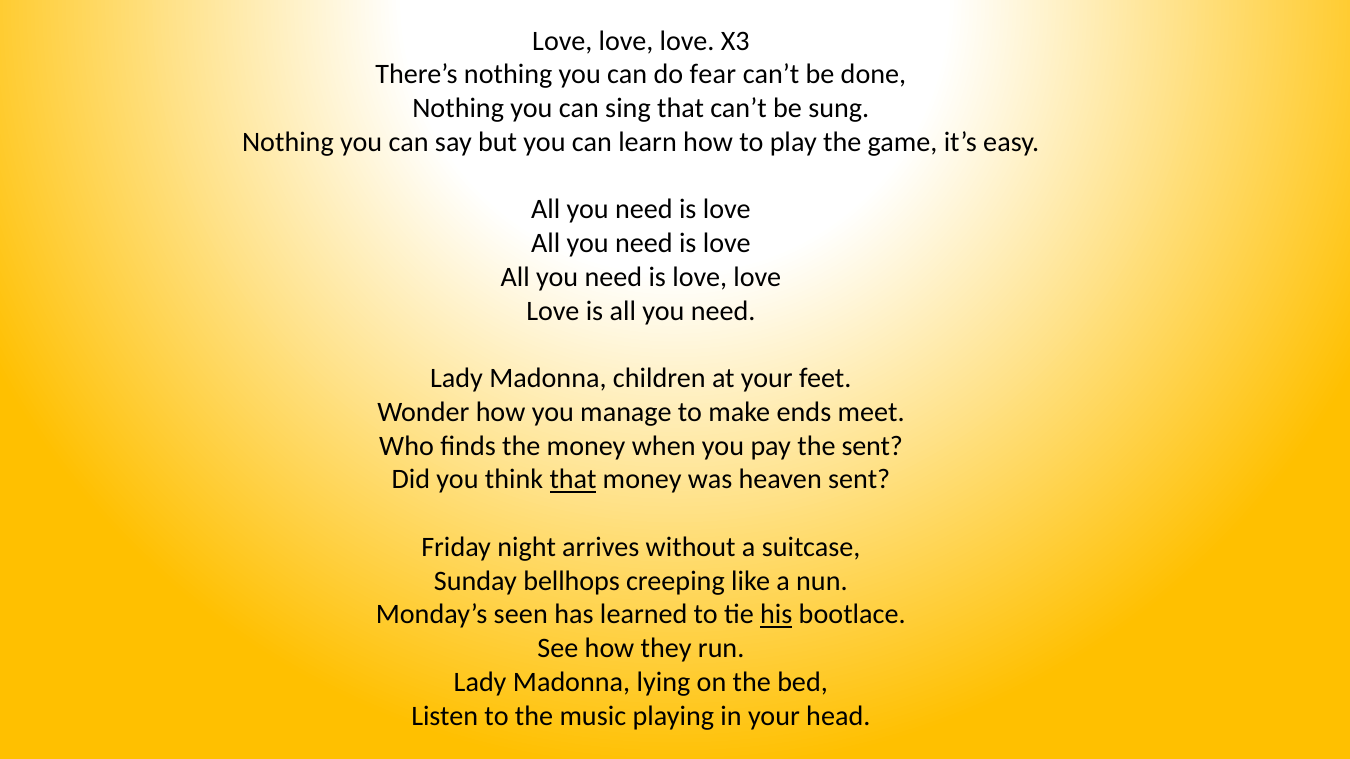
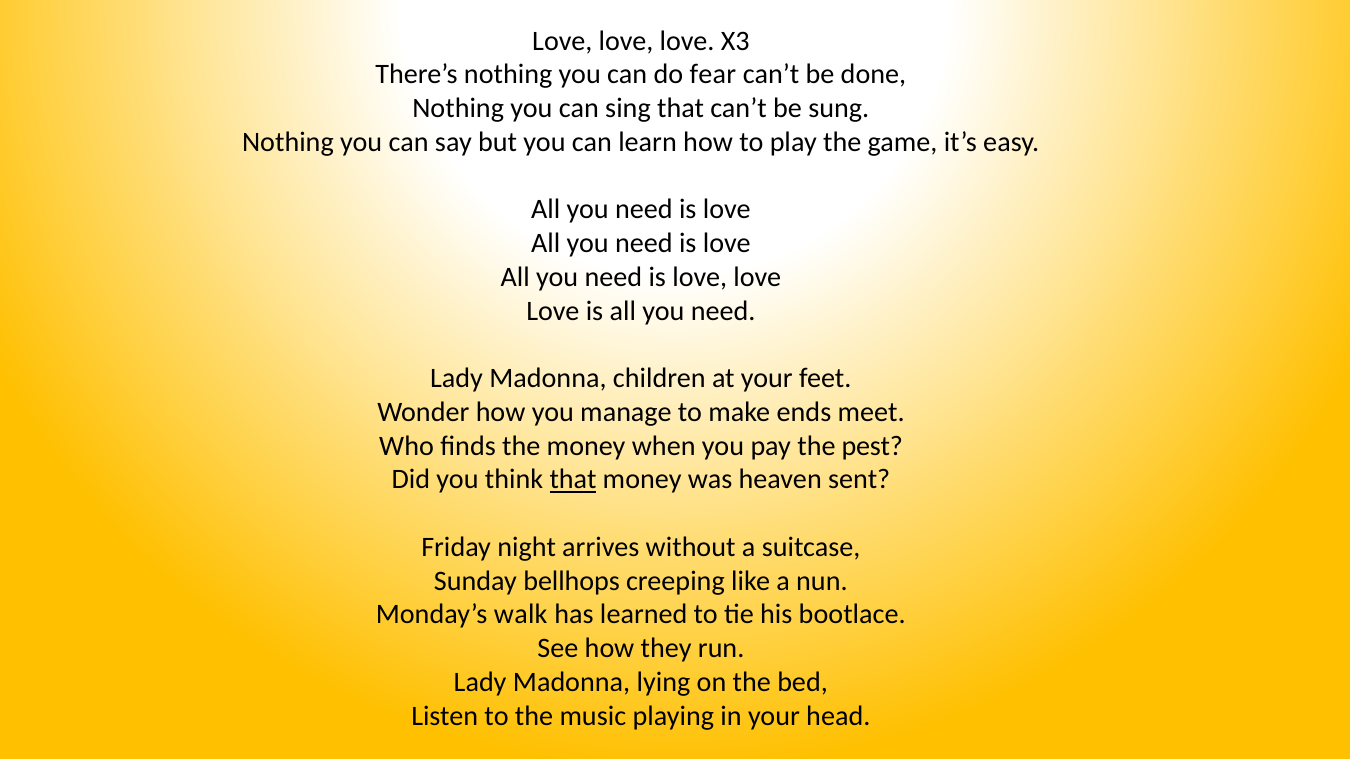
the sent: sent -> pest
seen: seen -> walk
his underline: present -> none
